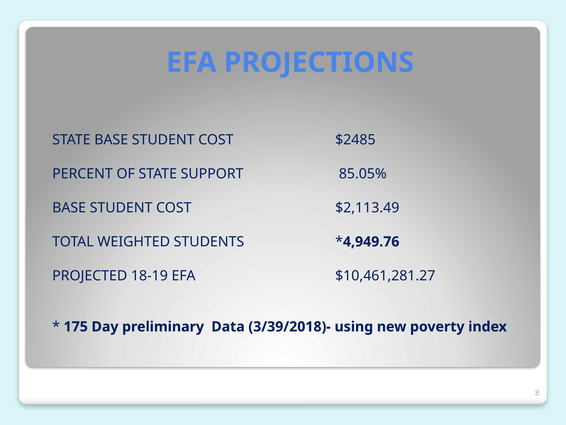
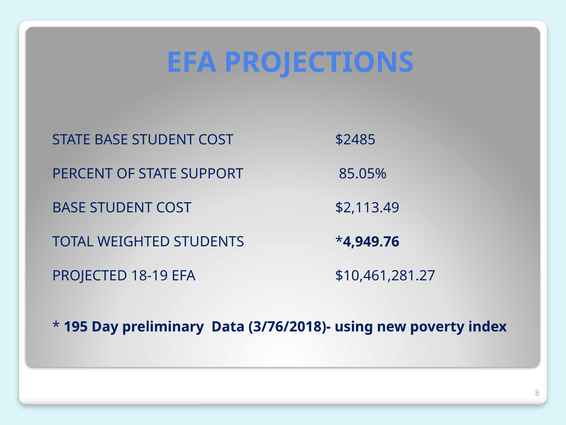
175: 175 -> 195
3/39/2018)-: 3/39/2018)- -> 3/76/2018)-
